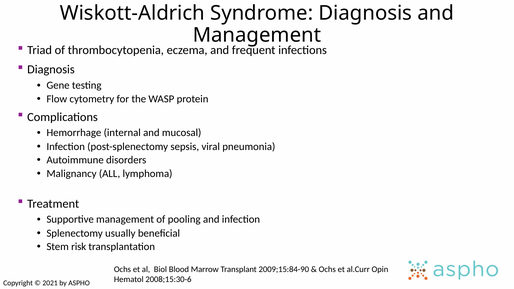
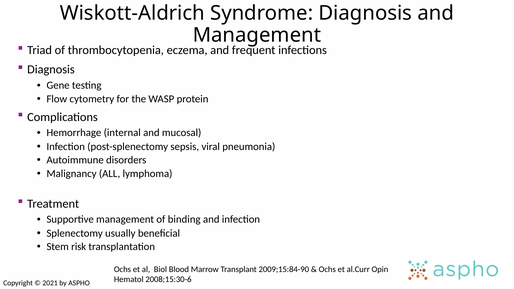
pooling: pooling -> binding
